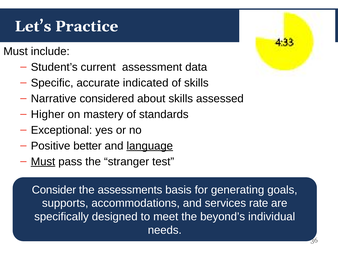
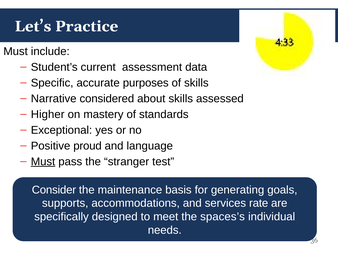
indicated: indicated -> purposes
better: better -> proud
language underline: present -> none
assessments: assessments -> maintenance
beyond’s: beyond’s -> spaces’s
